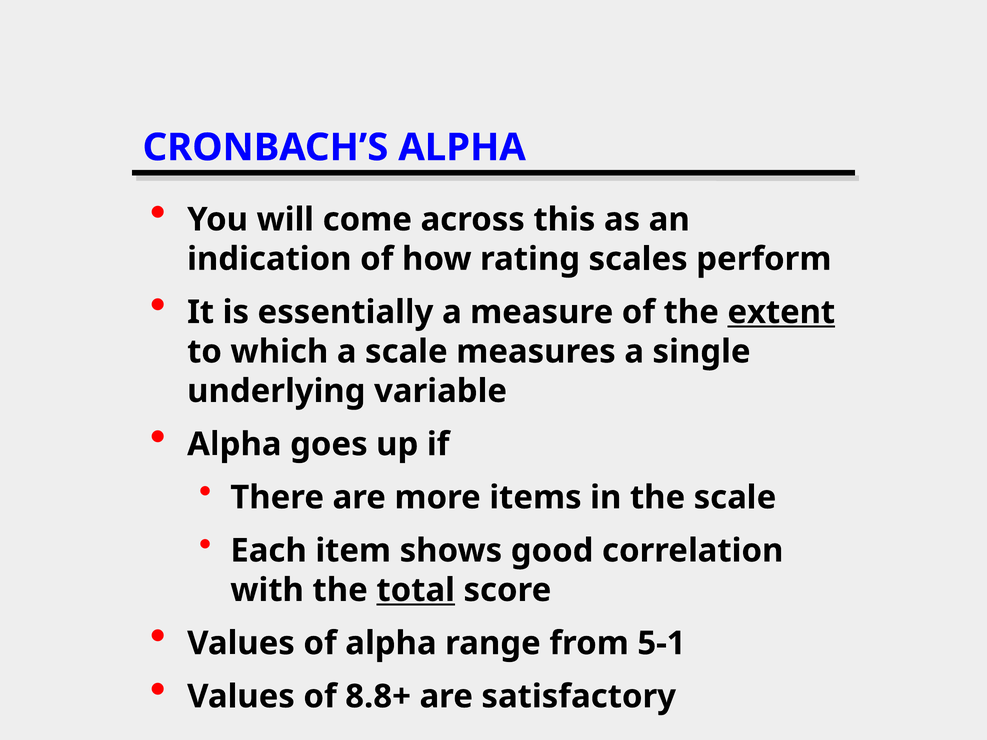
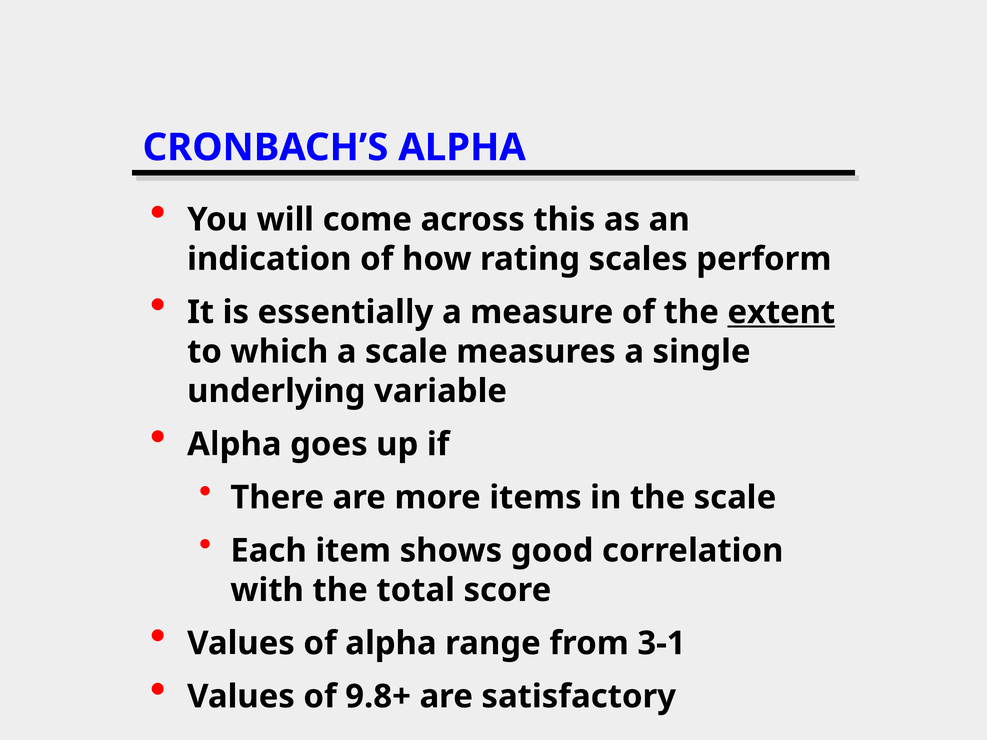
total underline: present -> none
5-1: 5-1 -> 3-1
8.8+: 8.8+ -> 9.8+
